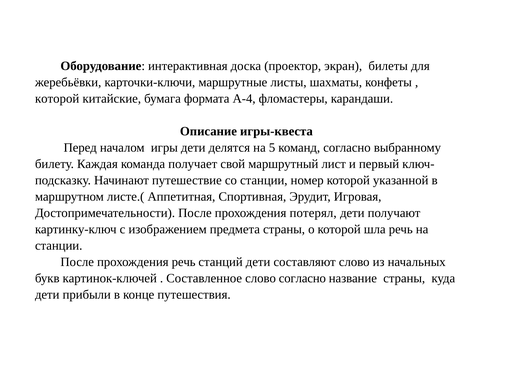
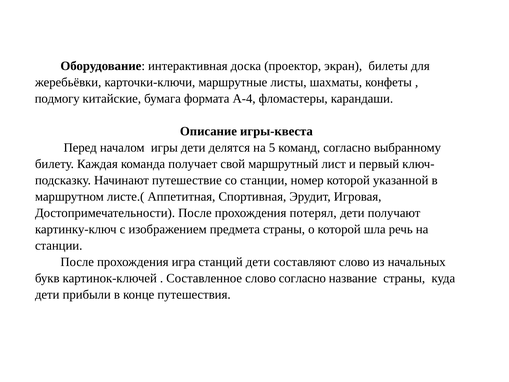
которой at (57, 99): которой -> подмогу
прохождения речь: речь -> игра
